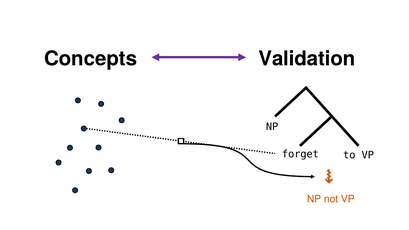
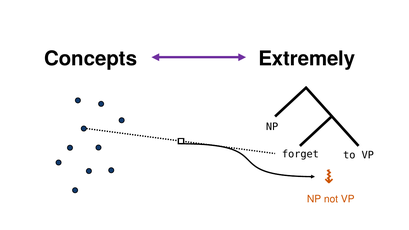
Validation: Validation -> Extremely
